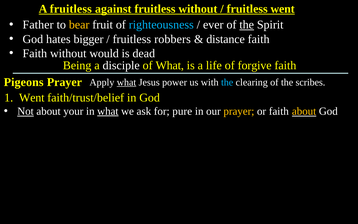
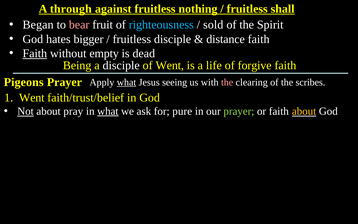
A fruitless: fruitless -> through
fruitless without: without -> nothing
fruitless went: went -> shall
Father: Father -> Began
bear colour: yellow -> pink
ever: ever -> sold
the at (247, 25) underline: present -> none
fruitless robbers: robbers -> disciple
Faith at (35, 53) underline: none -> present
would: would -> empty
of What: What -> Went
power: power -> seeing
the at (227, 82) colour: light blue -> pink
your: your -> pray
prayer at (239, 111) colour: yellow -> light green
